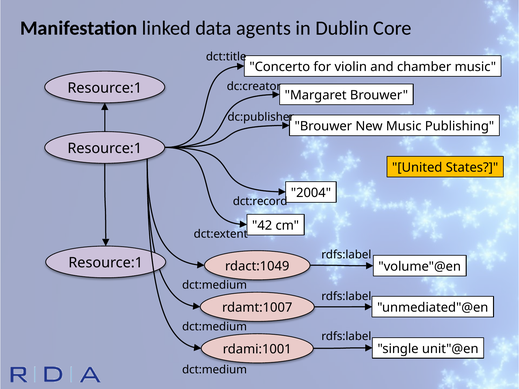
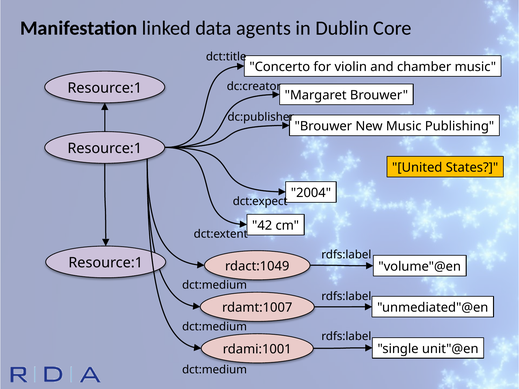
dct:record: dct:record -> dct:expect
